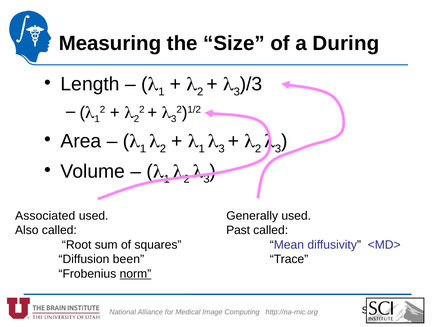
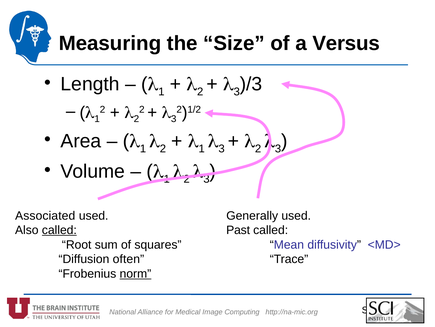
During: During -> Versus
called at (59, 230) underline: none -> present
been: been -> often
